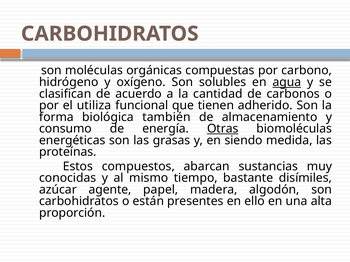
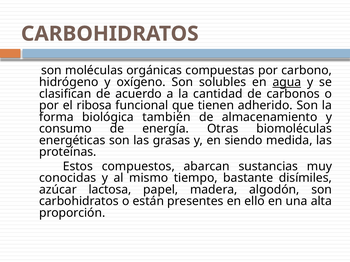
utiliza: utiliza -> ribosa
Otras underline: present -> none
agente: agente -> lactosa
